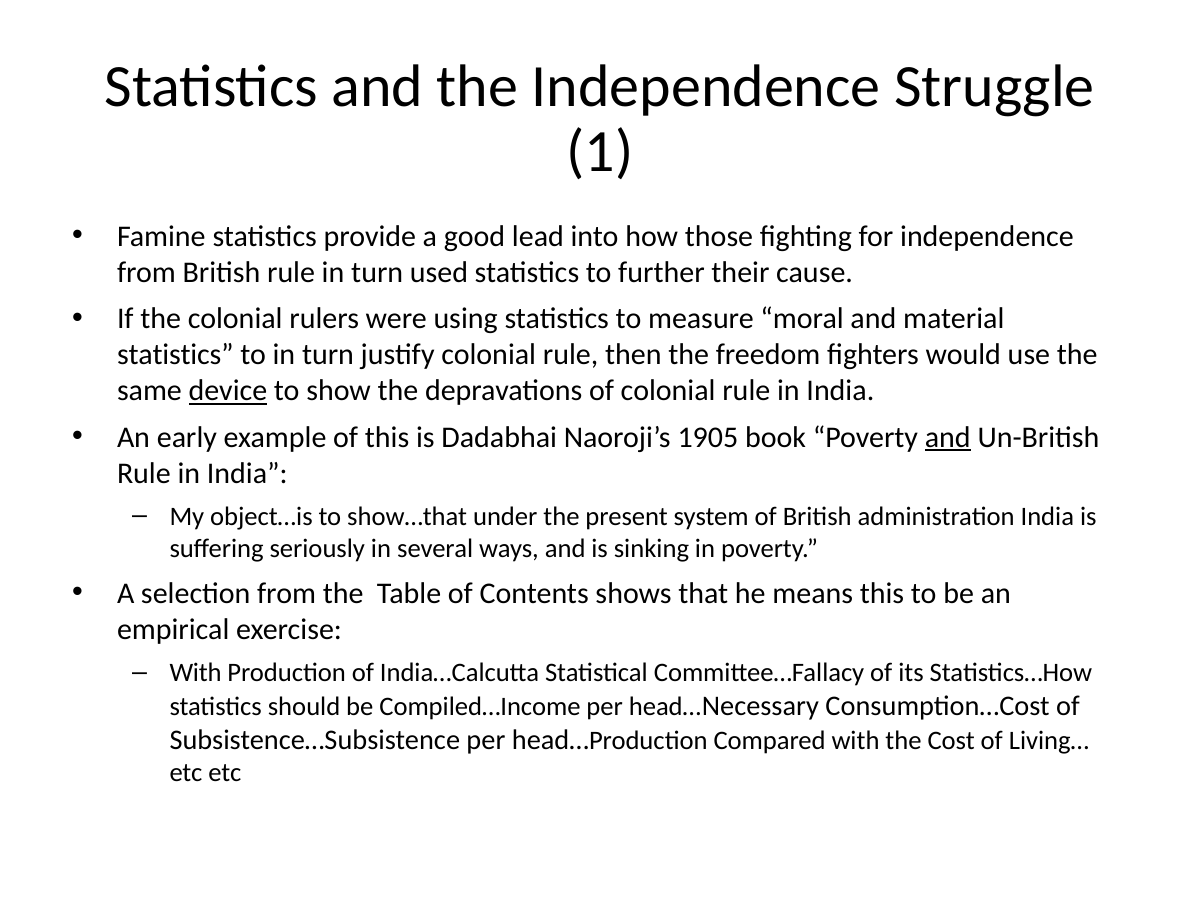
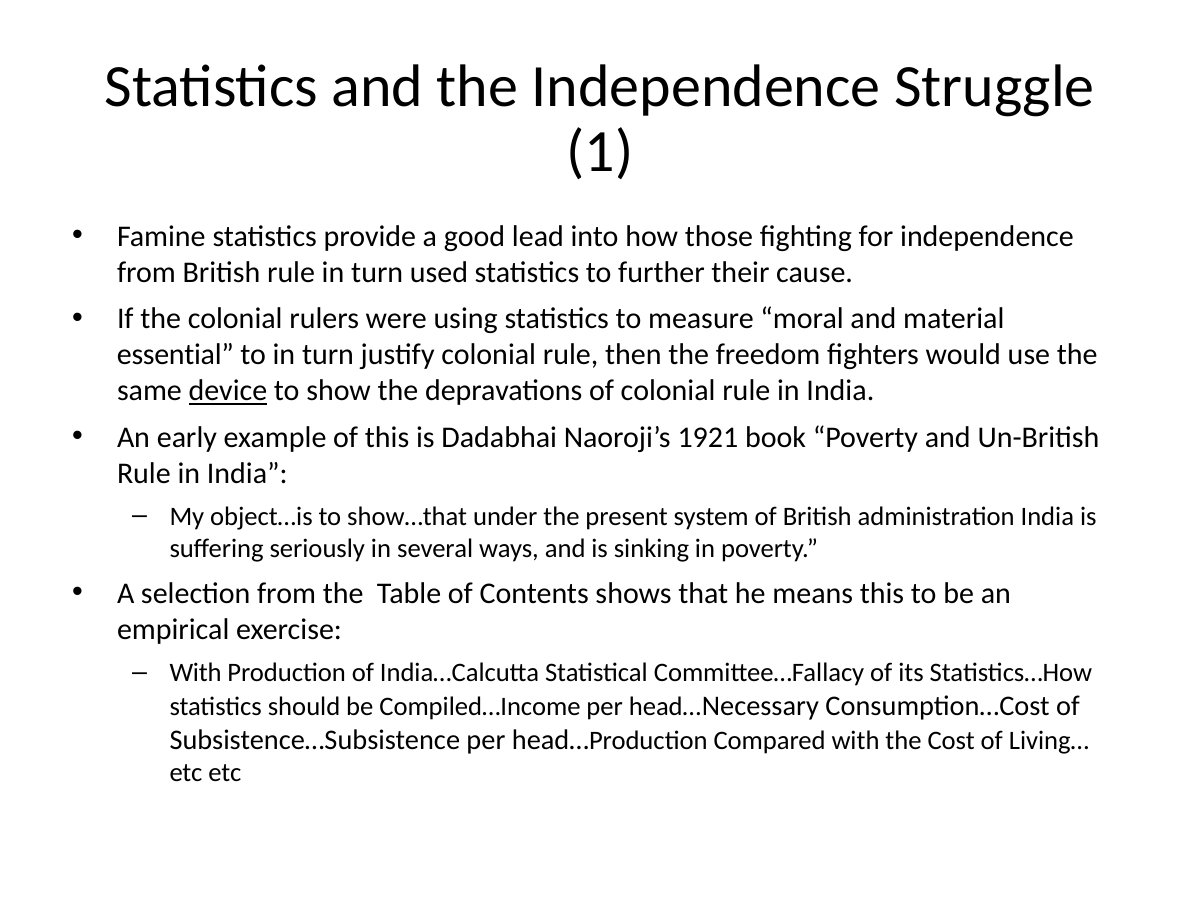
statistics at (175, 355): statistics -> essential
1905: 1905 -> 1921
and at (948, 437) underline: present -> none
